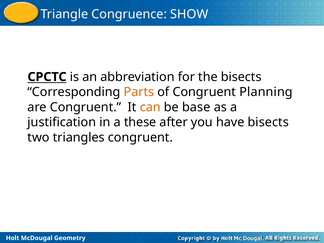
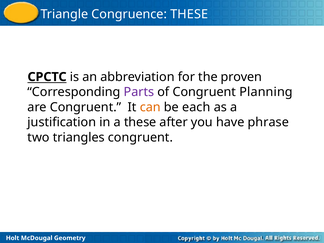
SHOW at (189, 14): SHOW -> THESE
the bisects: bisects -> proven
Parts colour: orange -> purple
base: base -> each
have bisects: bisects -> phrase
